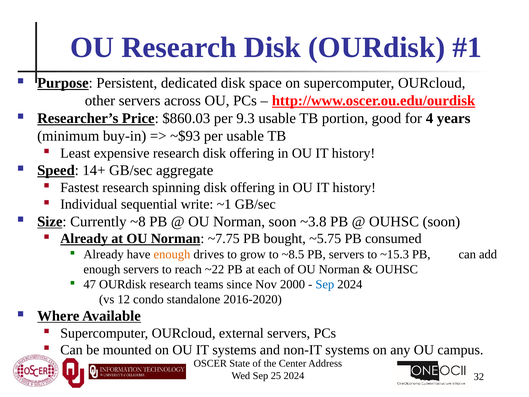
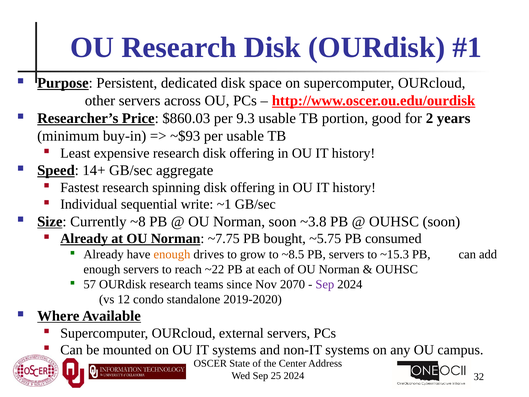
4: 4 -> 2
47: 47 -> 57
2000: 2000 -> 2070
Sep at (325, 284) colour: blue -> purple
2016-2020: 2016-2020 -> 2019-2020
